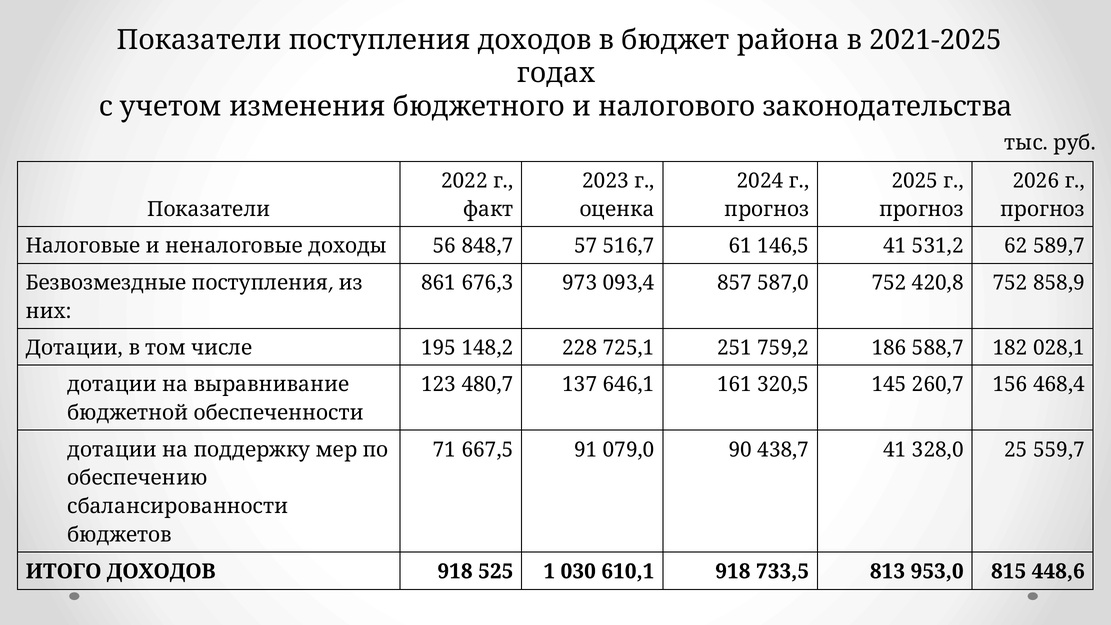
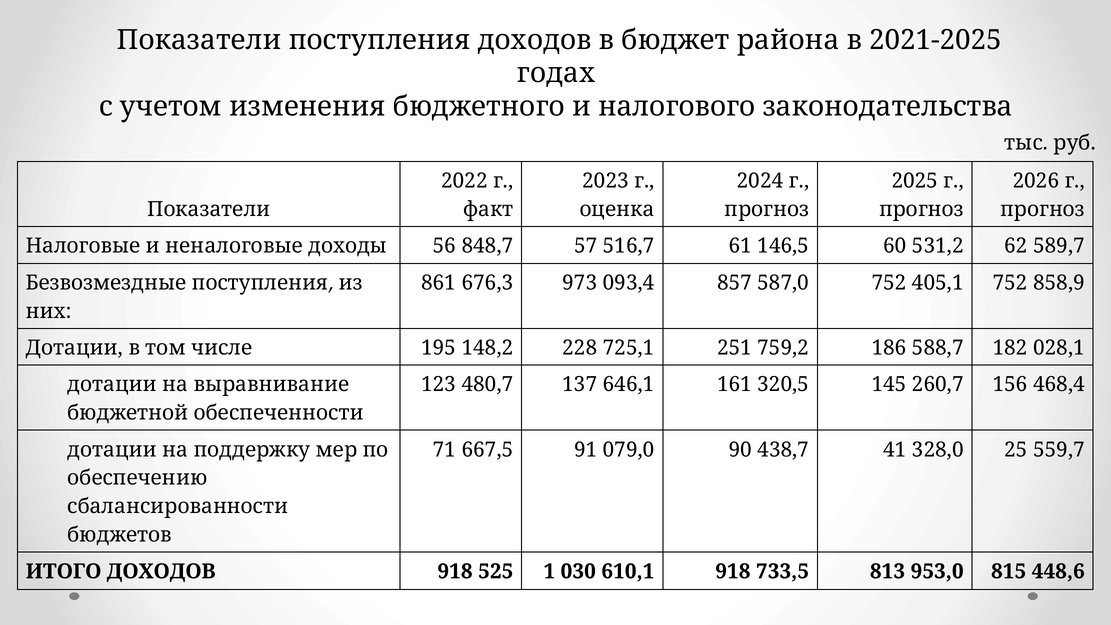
146,5 41: 41 -> 60
420,8: 420,8 -> 405,1
